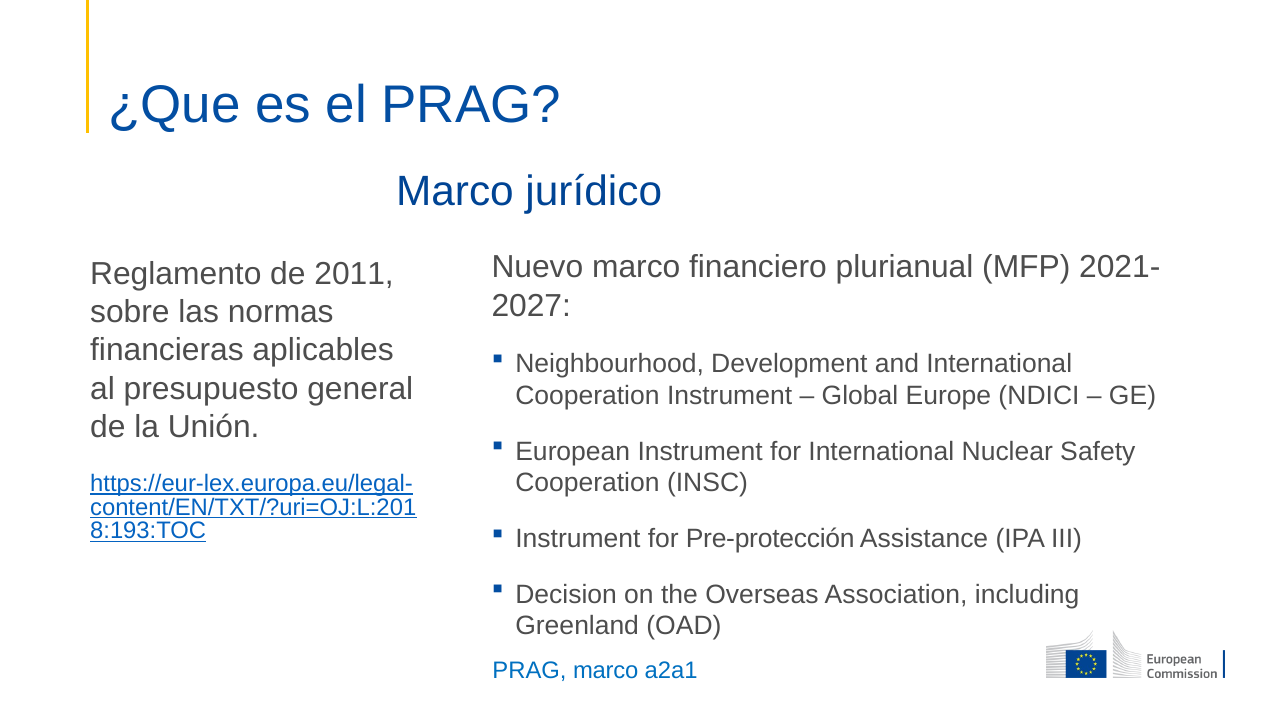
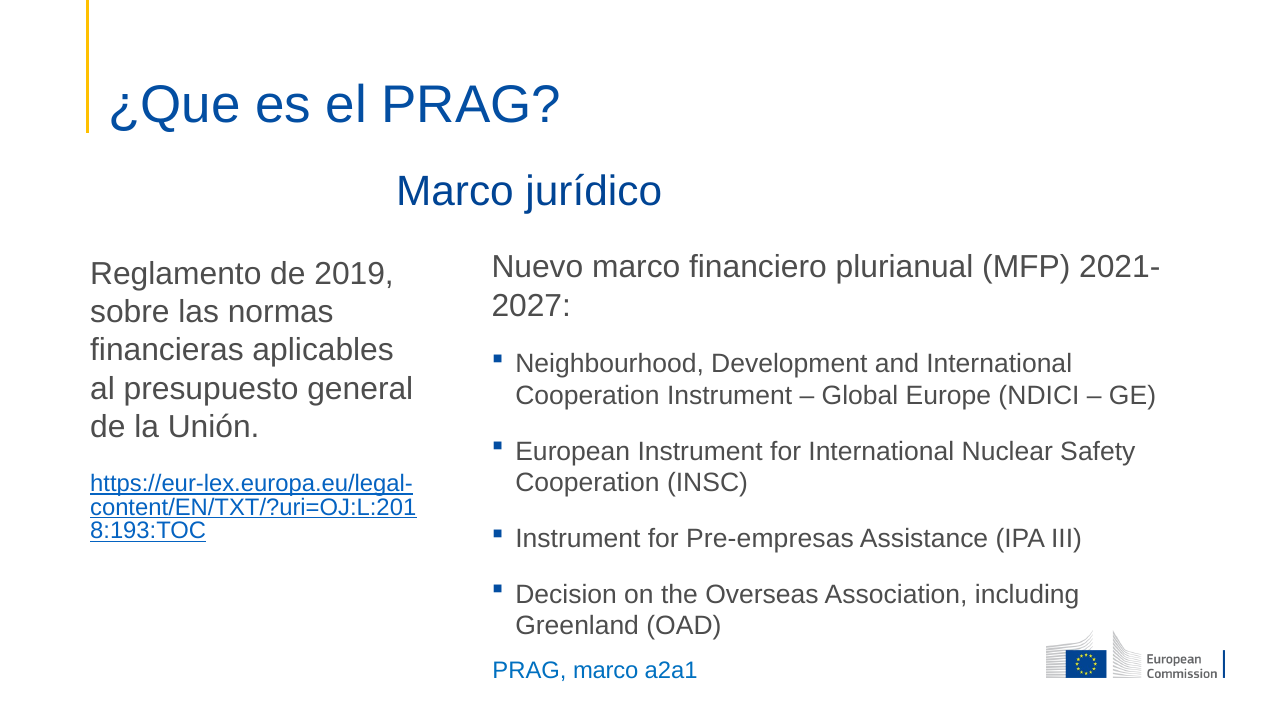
2011: 2011 -> 2019
Pre-protección: Pre-protección -> Pre-empresas
